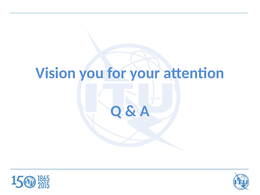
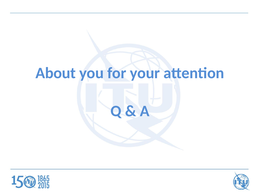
Vision: Vision -> About
